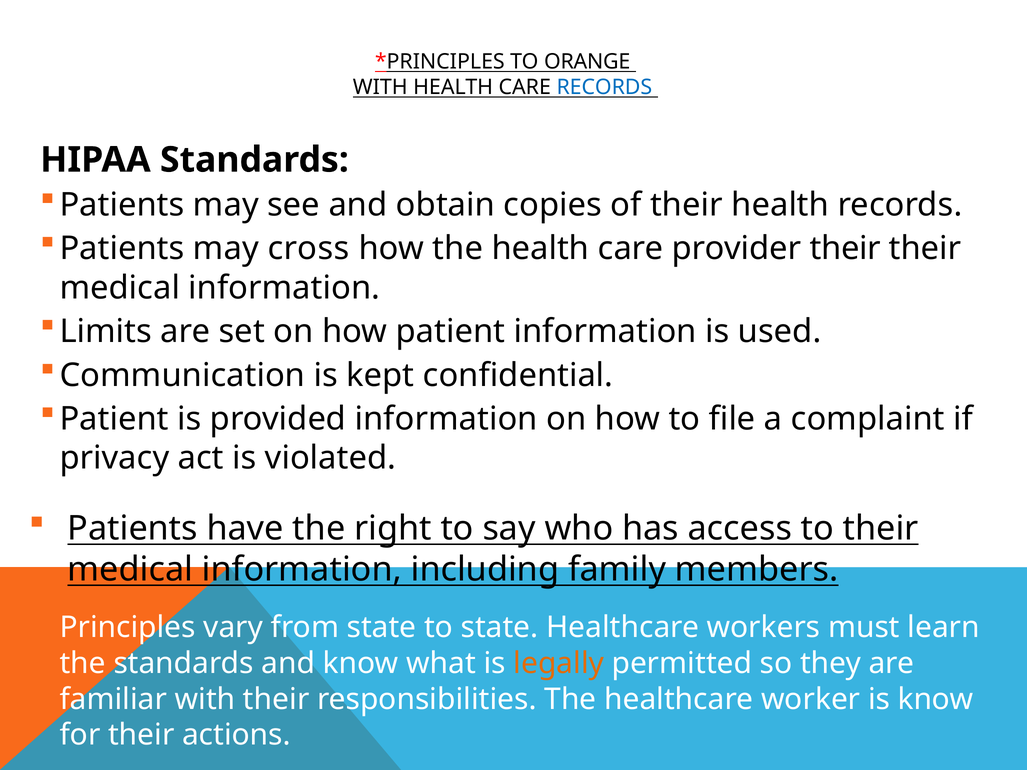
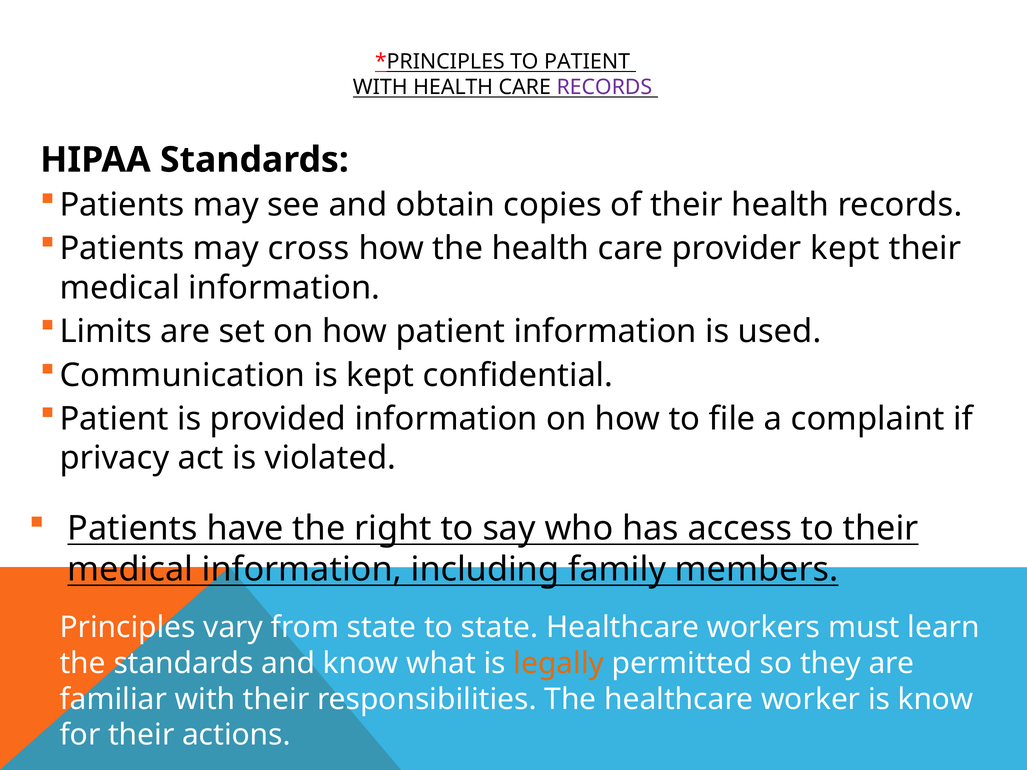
TO ORANGE: ORANGE -> PATIENT
RECORDS at (604, 87) colour: blue -> purple
provider their: their -> kept
